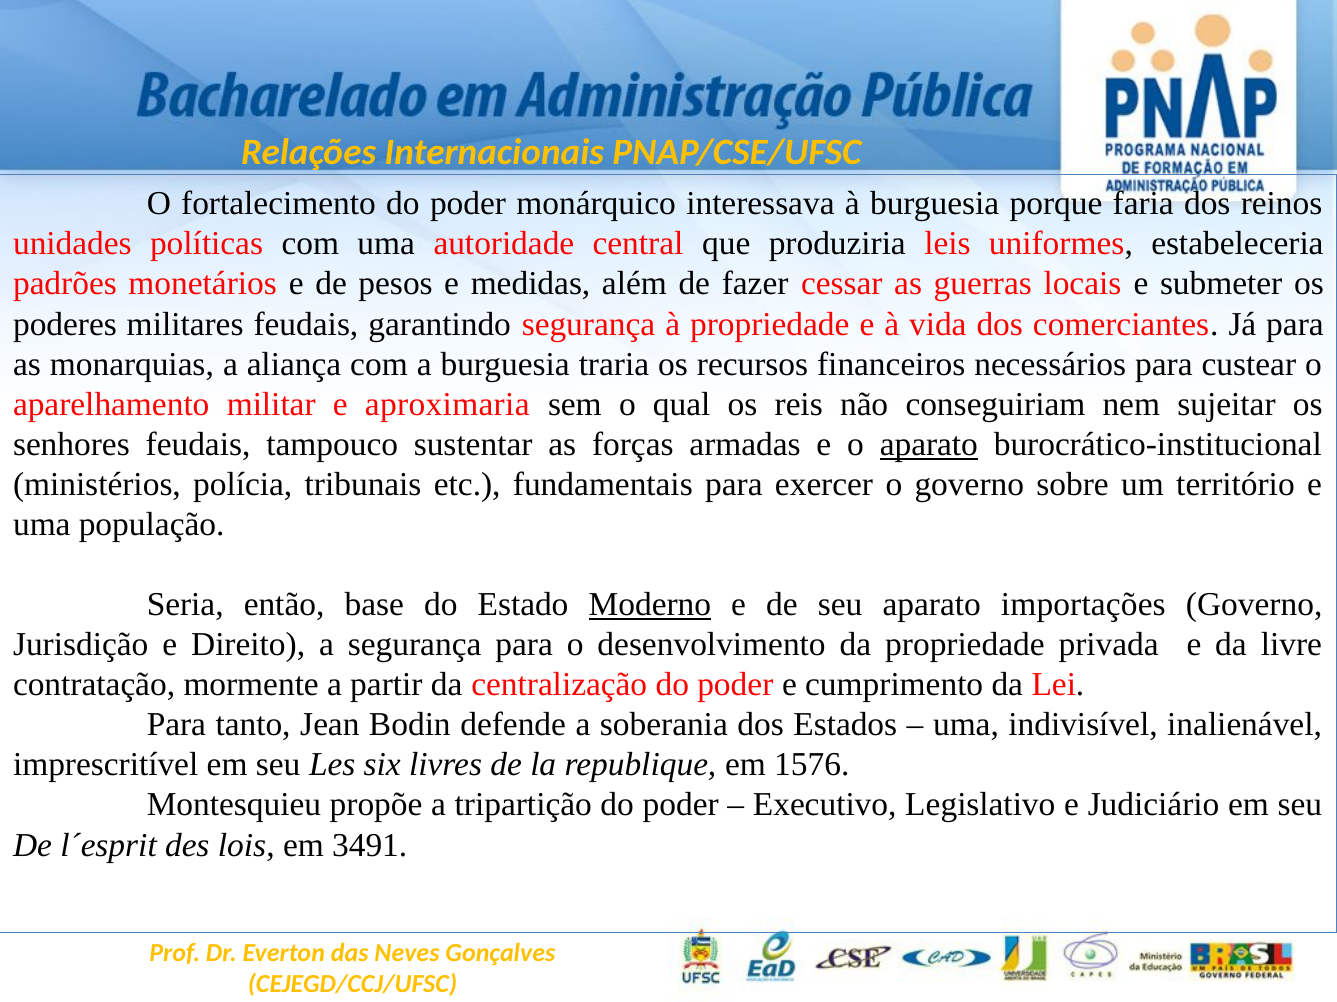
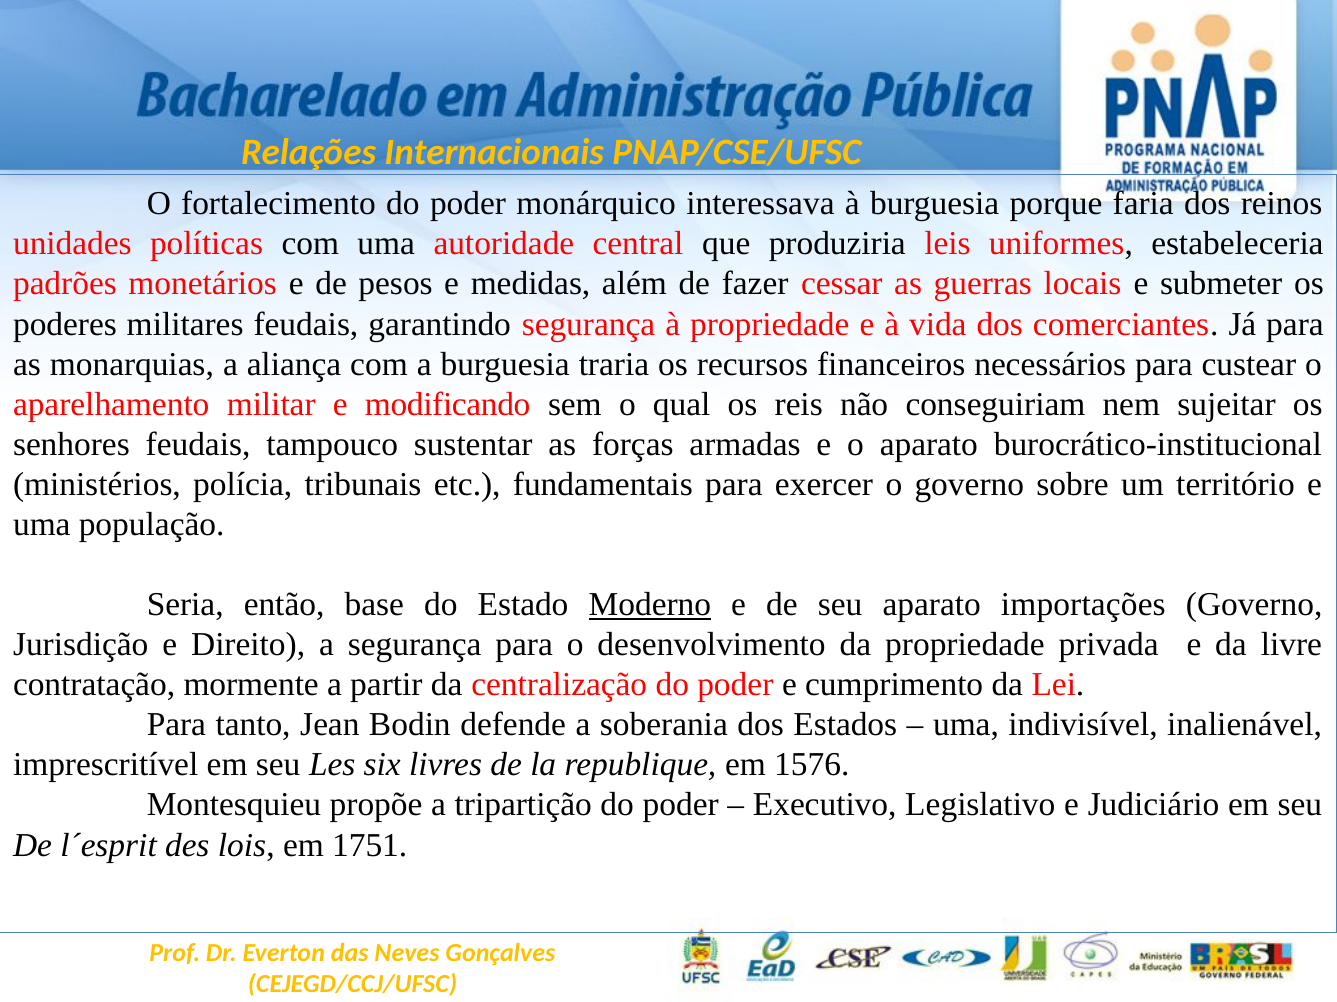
aproximaria: aproximaria -> modificando
aparato at (929, 445) underline: present -> none
3491: 3491 -> 1751
